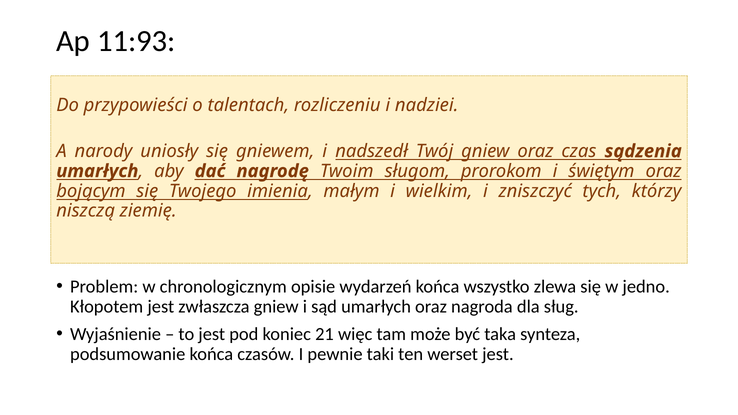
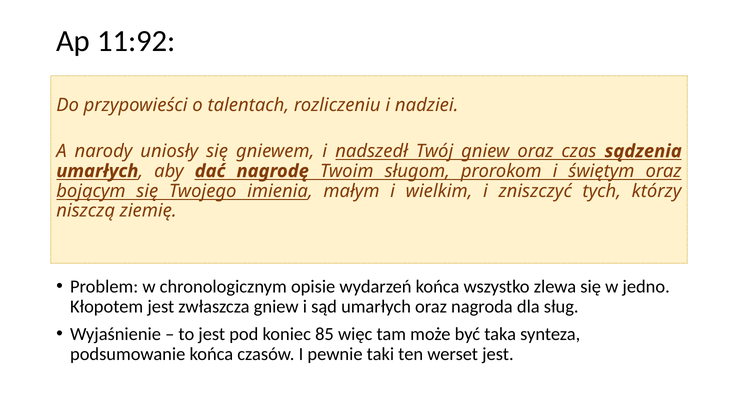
11:93: 11:93 -> 11:92
21: 21 -> 85
